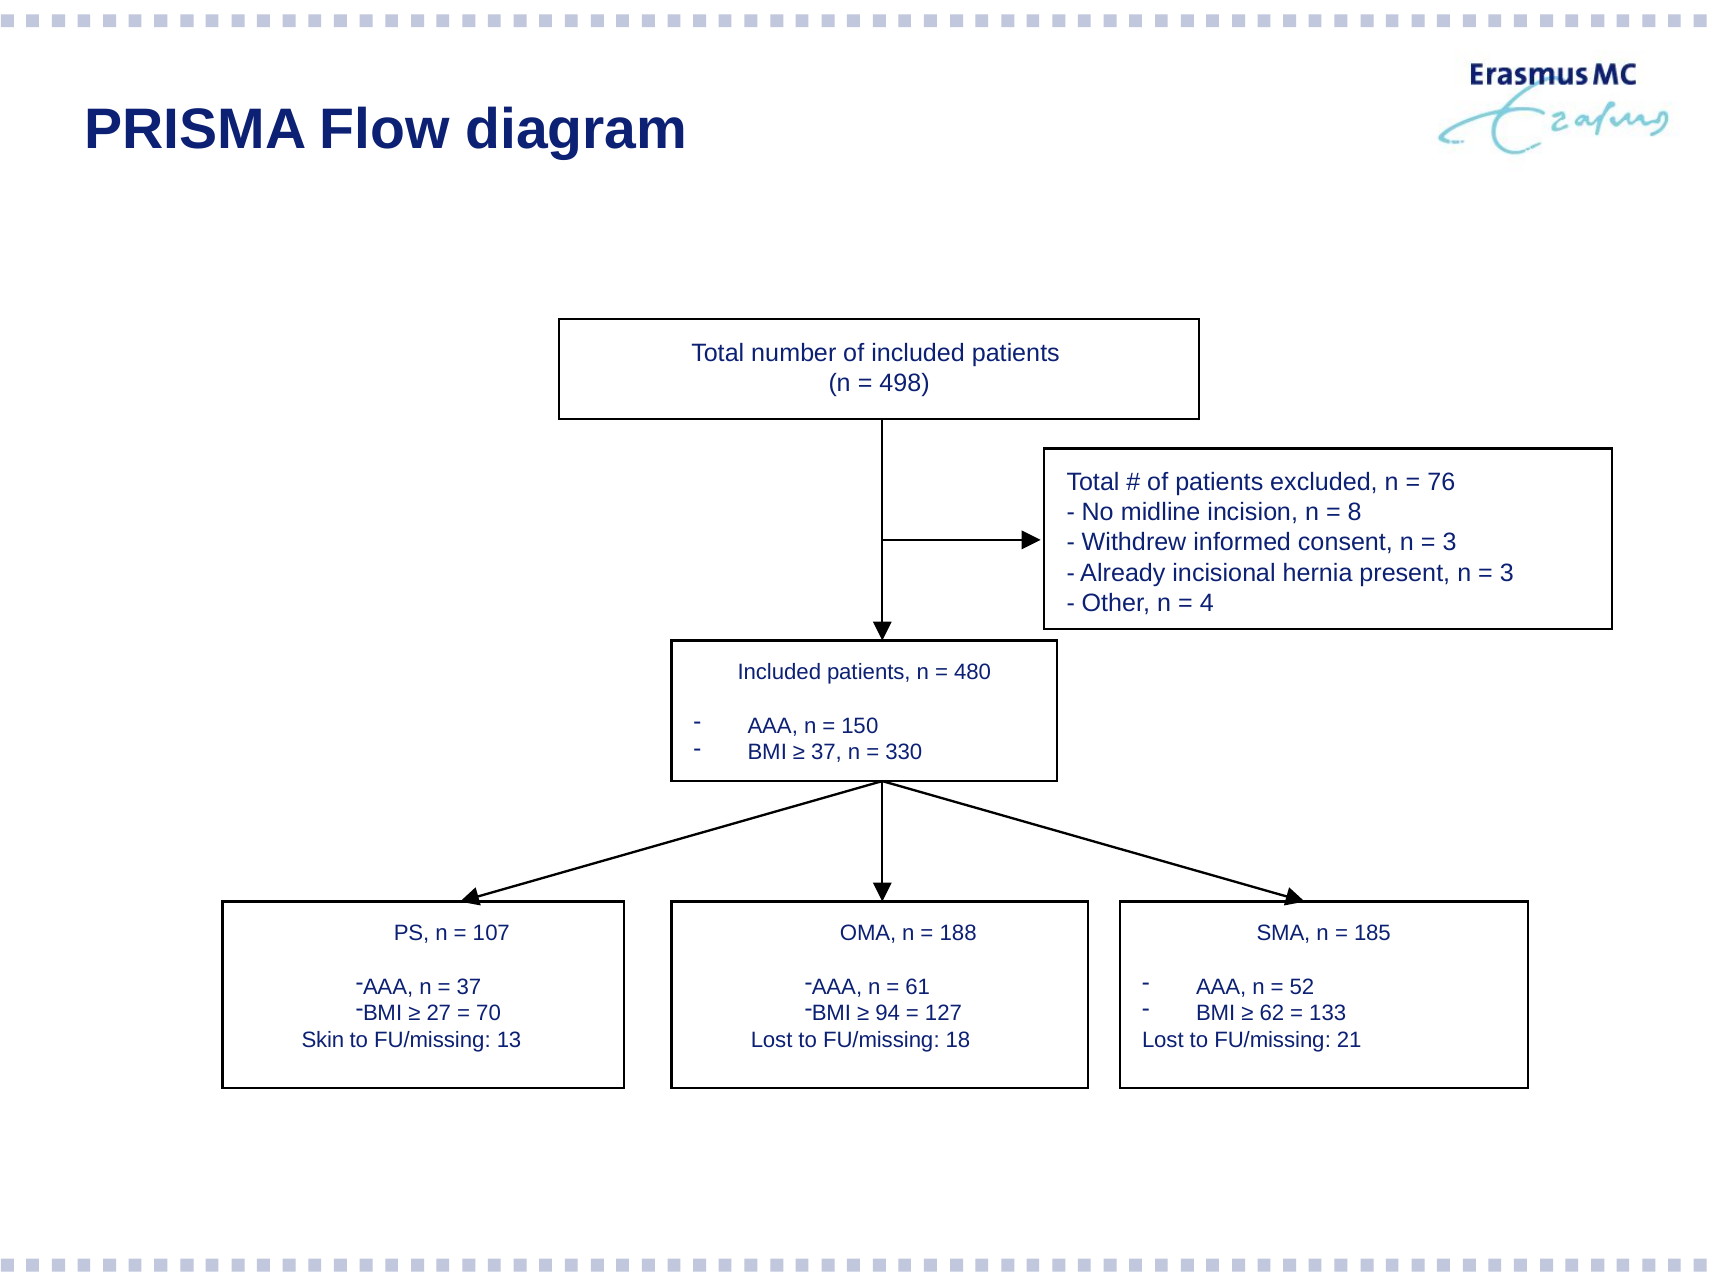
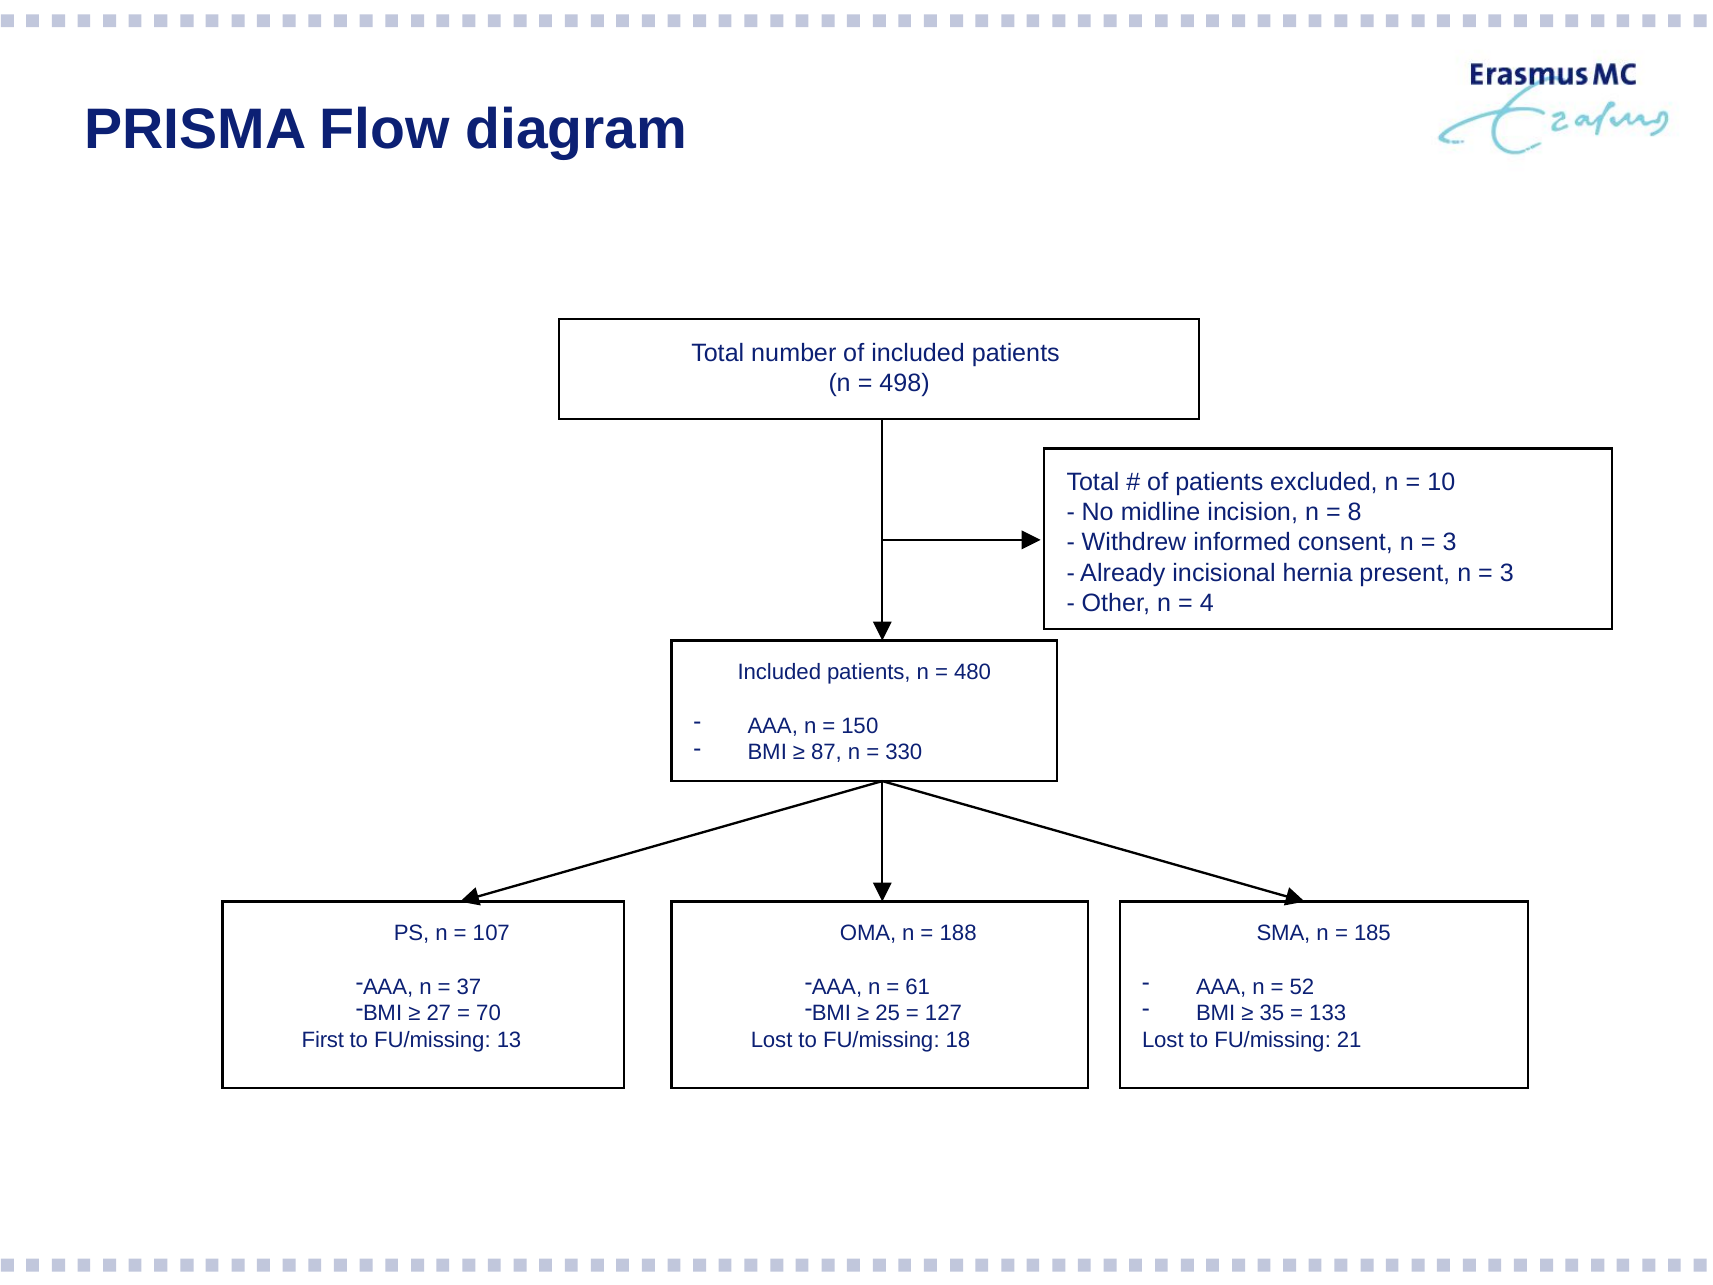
76: 76 -> 10
37 at (827, 752): 37 -> 87
94: 94 -> 25
62: 62 -> 35
Skin: Skin -> First
